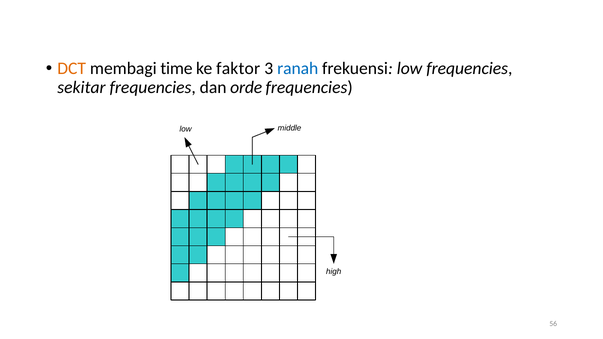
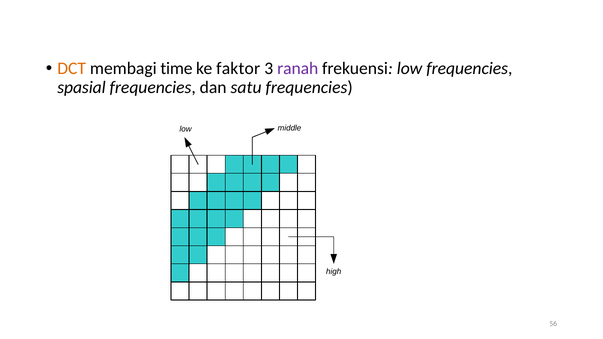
ranah colour: blue -> purple
sekitar: sekitar -> spasial
orde: orde -> satu
